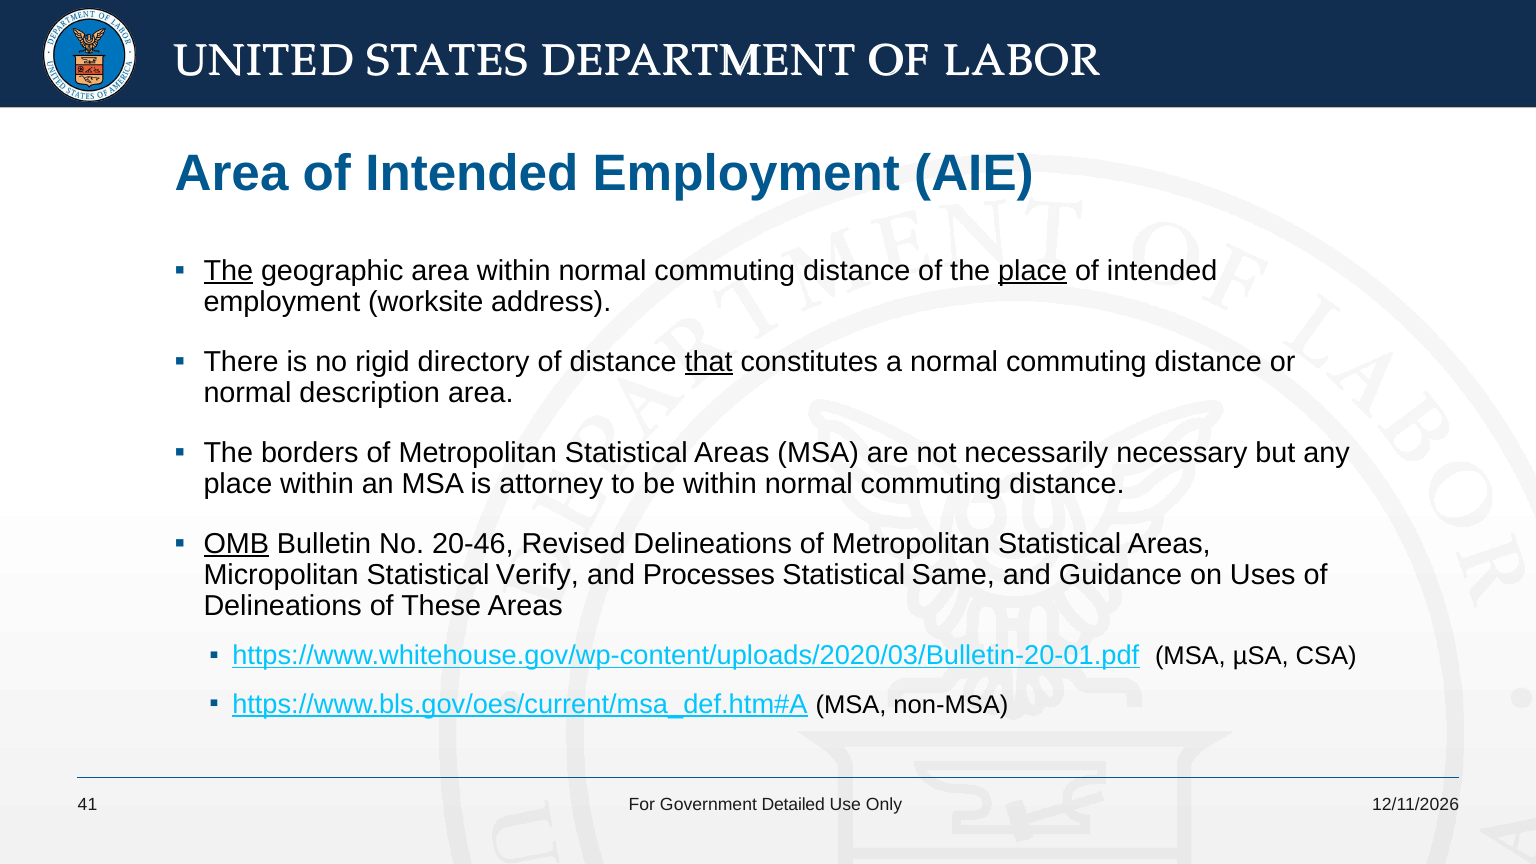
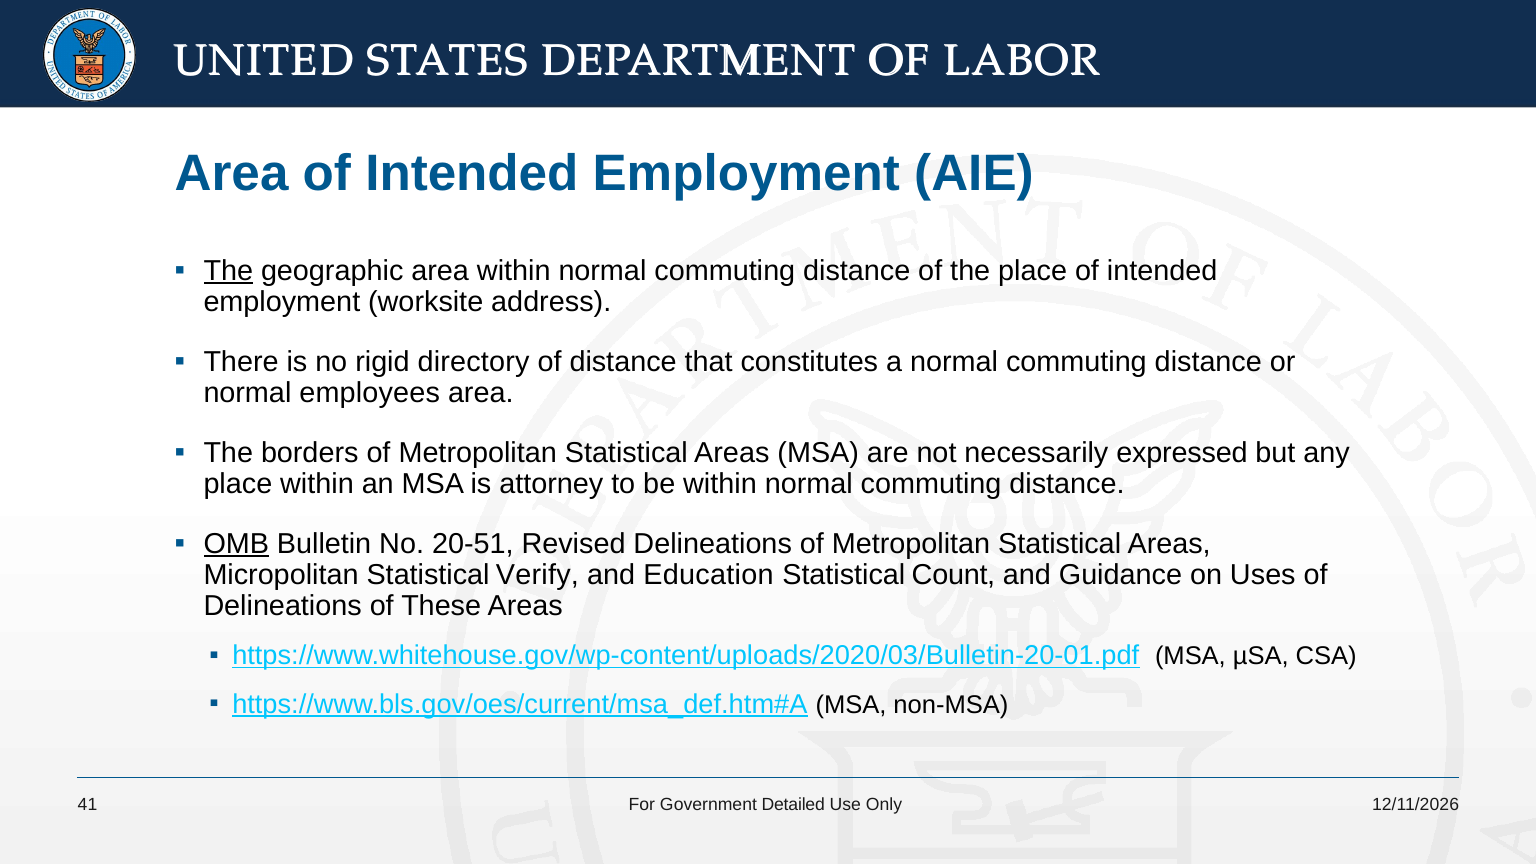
place at (1033, 271) underline: present -> none
that underline: present -> none
description: description -> employees
necessary: necessary -> expressed
20-46: 20-46 -> 20-51
Processes: Processes -> Education
Same: Same -> Count
